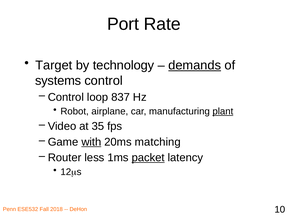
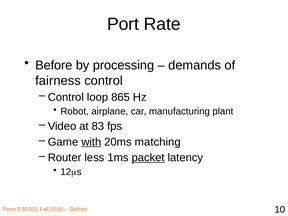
Target: Target -> Before
technology: technology -> processing
demands underline: present -> none
systems: systems -> fairness
837: 837 -> 865
plant underline: present -> none
35: 35 -> 83
